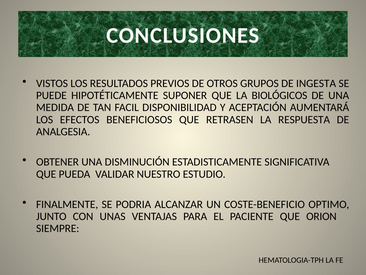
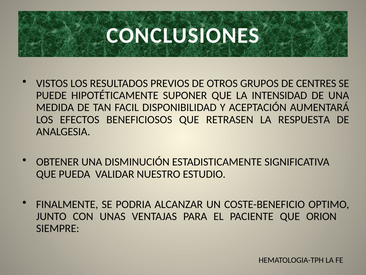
INGESTA: INGESTA -> CENTRES
BIOLÓGICOS: BIOLÓGICOS -> INTENSIDAD
